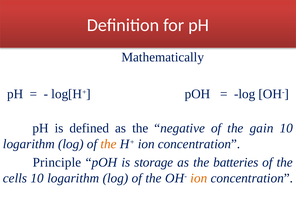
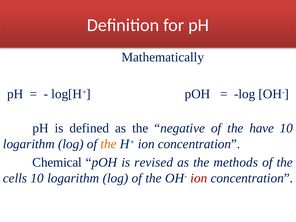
gain: gain -> have
Principle: Principle -> Chemical
storage: storage -> revised
batteries: batteries -> methods
ion at (199, 178) colour: orange -> red
